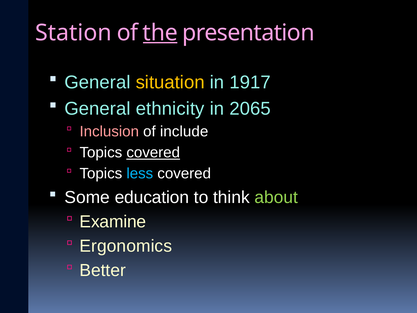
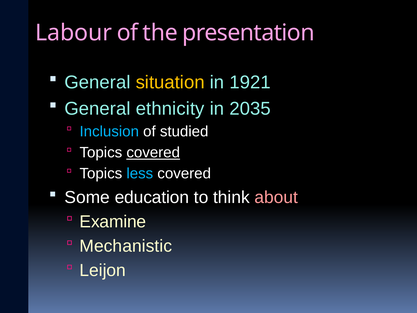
Station: Station -> Labour
the underline: present -> none
1917: 1917 -> 1921
2065: 2065 -> 2035
Inclusion colour: pink -> light blue
include: include -> studied
about colour: light green -> pink
Ergonomics: Ergonomics -> Mechanistic
Better: Better -> Leijon
